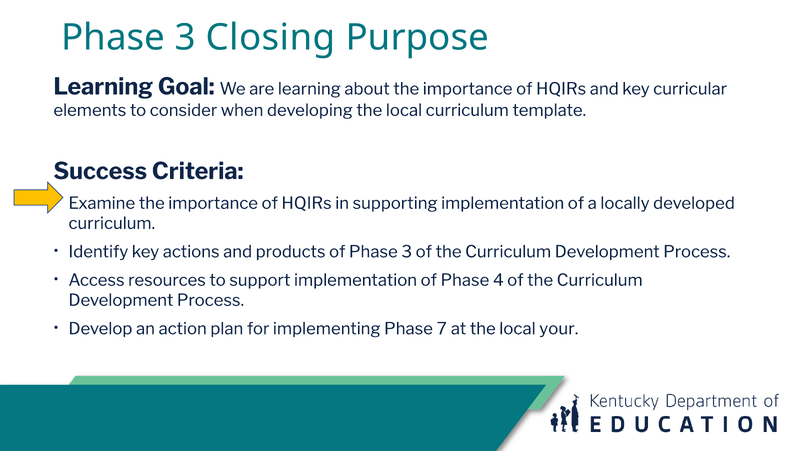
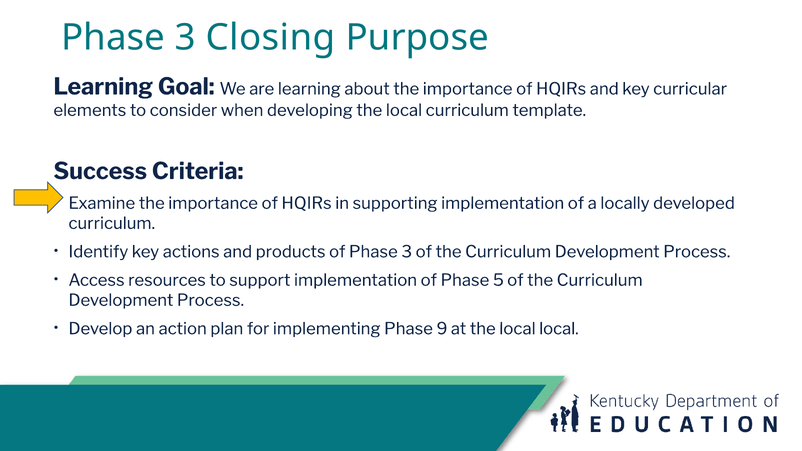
4: 4 -> 5
7: 7 -> 9
local your: your -> local
